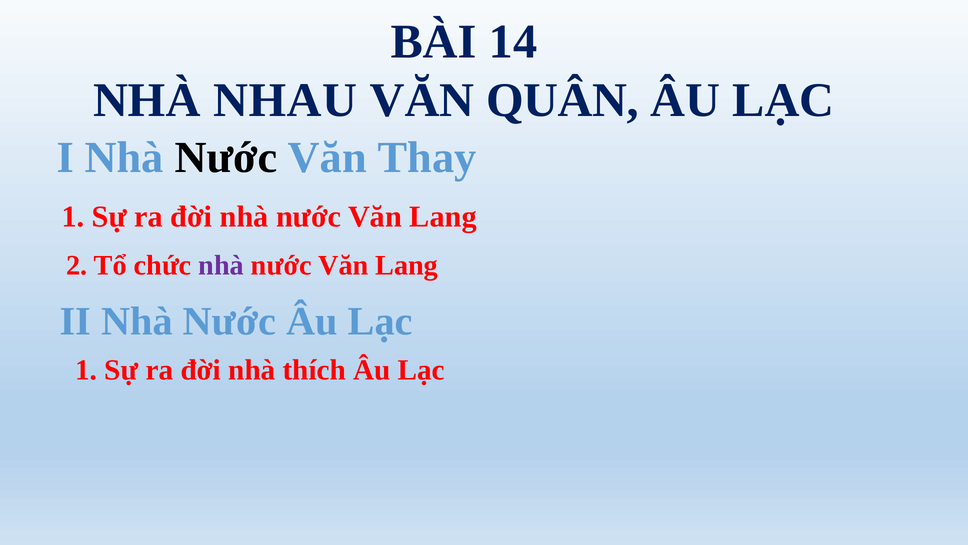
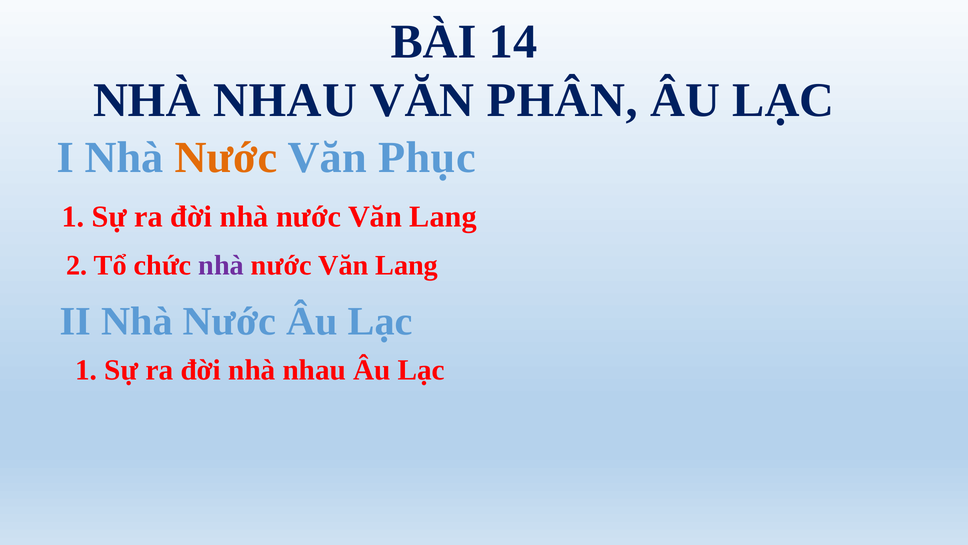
QUÂN: QUÂN -> PHÂN
Nước at (226, 157) colour: black -> orange
Thay: Thay -> Phục
đời nhà thích: thích -> nhau
